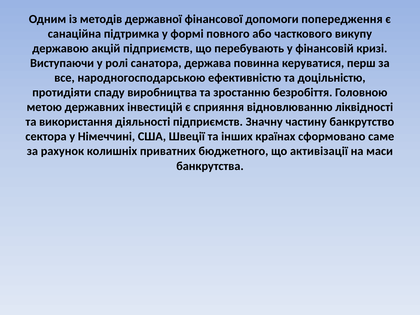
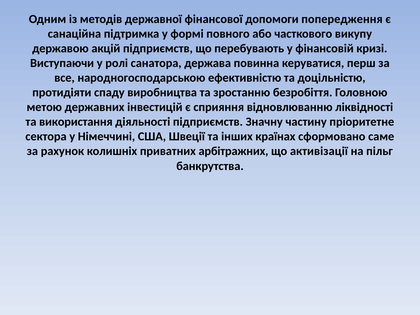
банкрутство: банкрутство -> пріоритетне
бюджетного: бюджетного -> арбітражних
маси: маси -> пільг
